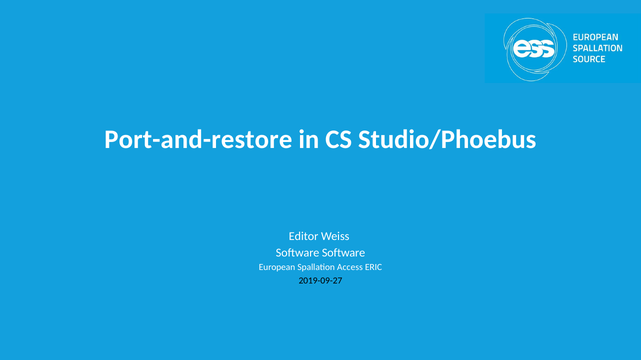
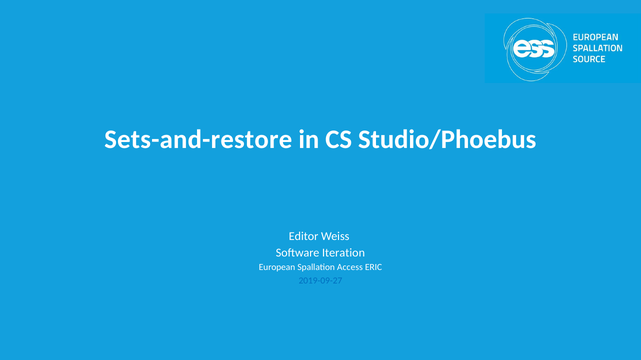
Port-and-restore: Port-and-restore -> Sets-and-restore
Software Software: Software -> Iteration
2019-09-27 colour: black -> blue
